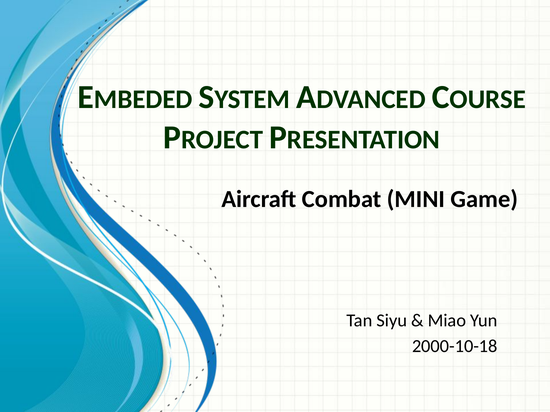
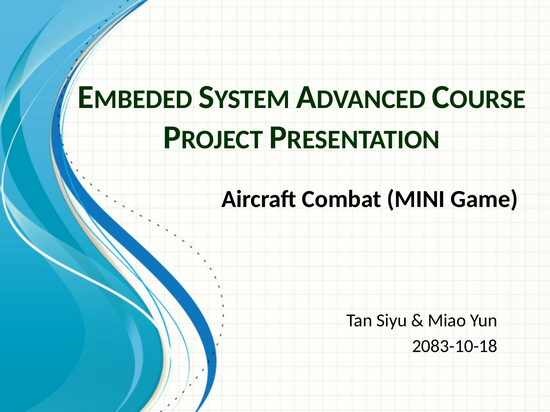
2000-10-18: 2000-10-18 -> 2083-10-18
